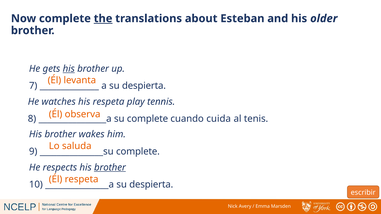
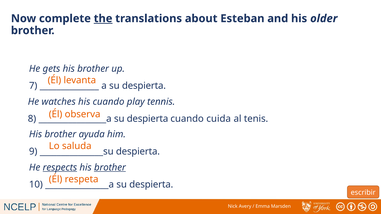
his at (69, 69) underline: present -> none
his respeta: respeta -> cuando
complete at (147, 119): complete -> despierta
wakes: wakes -> ayuda
complete at (138, 152): complete -> despierta
respects underline: none -> present
